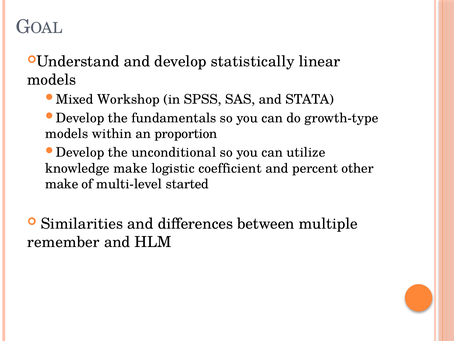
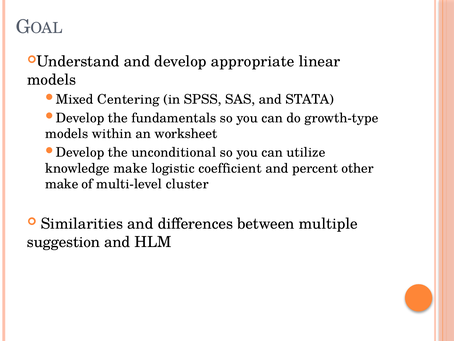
statistically: statistically -> appropriate
Workshop: Workshop -> Centering
proportion: proportion -> worksheet
started: started -> cluster
remember: remember -> suggestion
